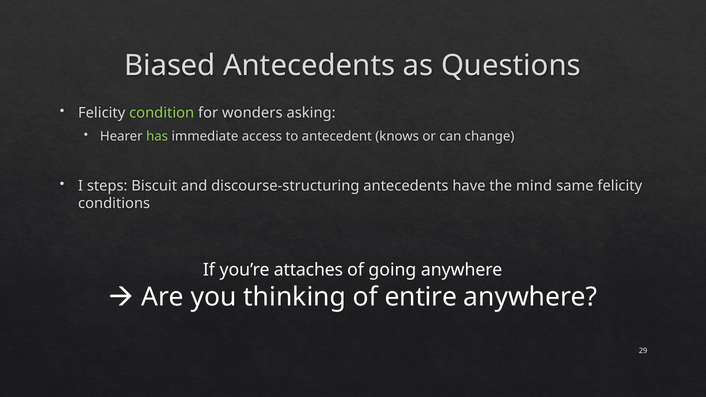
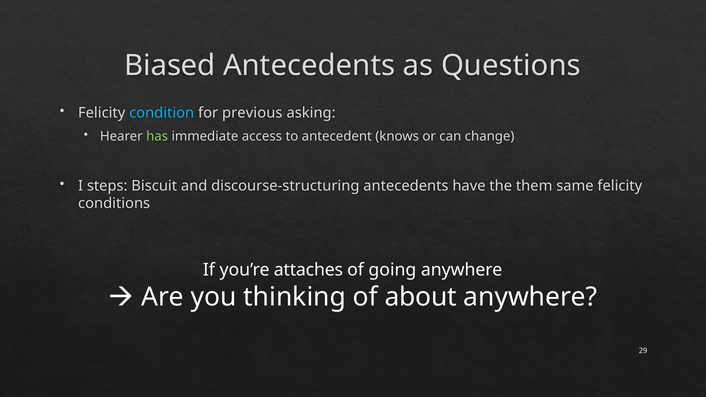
condition colour: light green -> light blue
wonders: wonders -> previous
mind: mind -> them
entire: entire -> about
